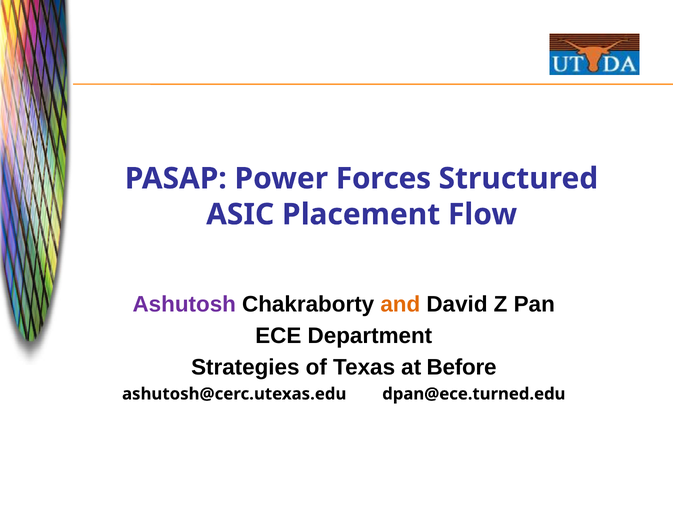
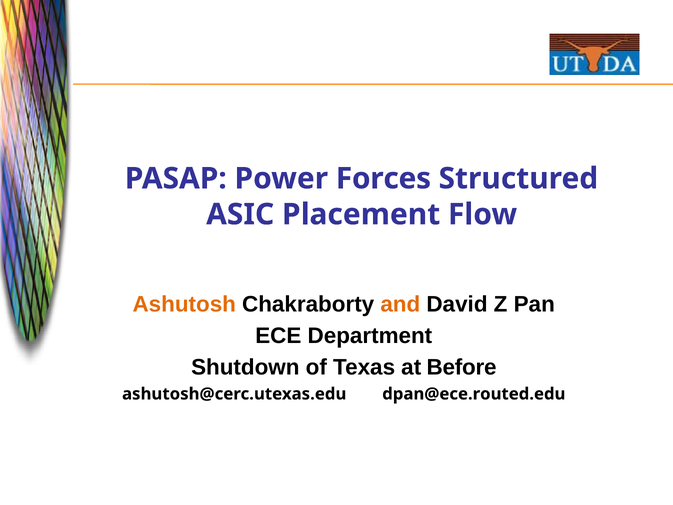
Ashutosh colour: purple -> orange
Strategies: Strategies -> Shutdown
dpan@ece.turned.edu: dpan@ece.turned.edu -> dpan@ece.routed.edu
